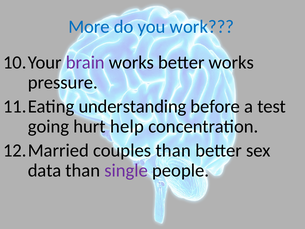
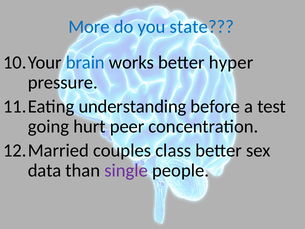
work: work -> state
brain colour: purple -> blue
better works: works -> hyper
help: help -> peer
couples than: than -> class
